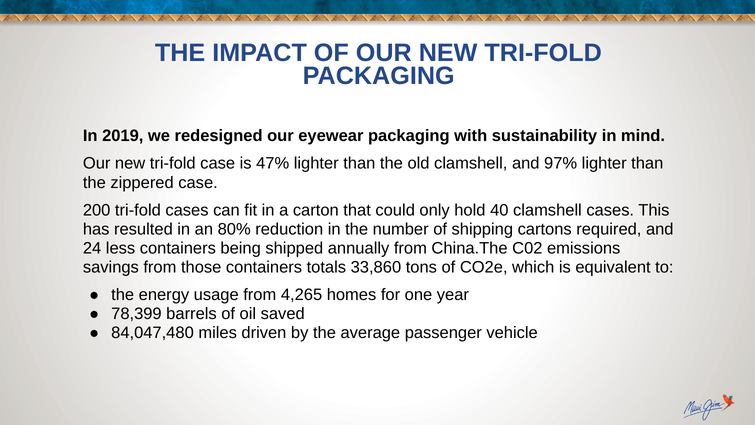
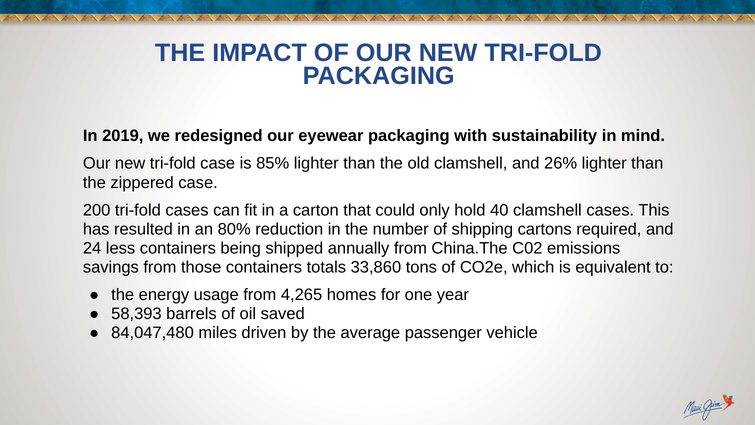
47%: 47% -> 85%
97%: 97% -> 26%
78,399: 78,399 -> 58,393
